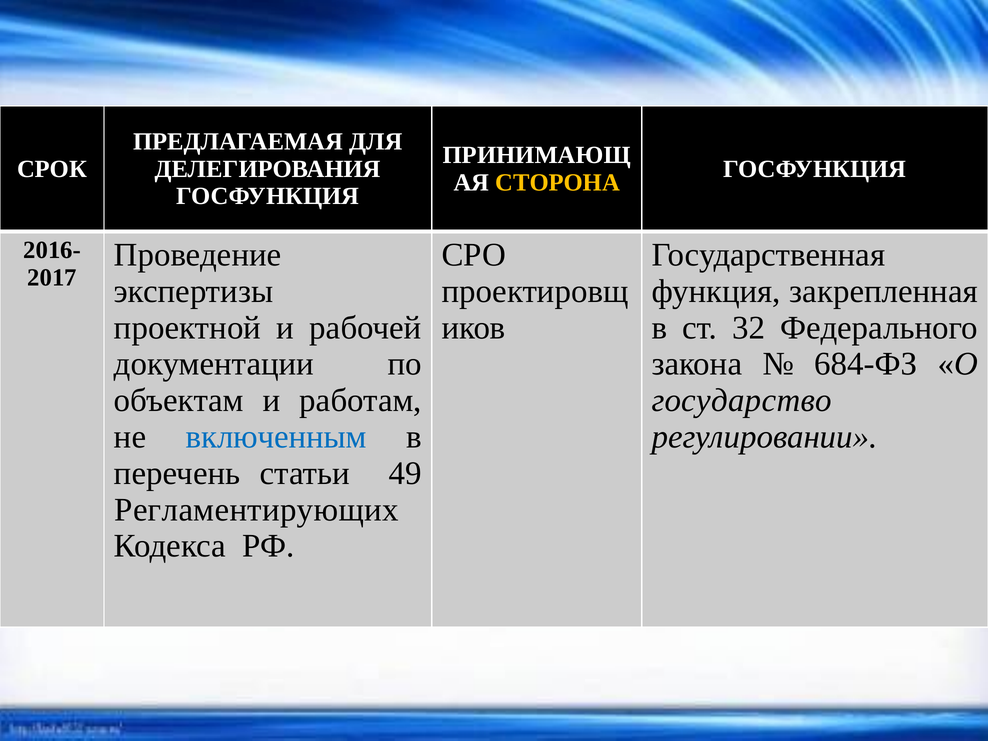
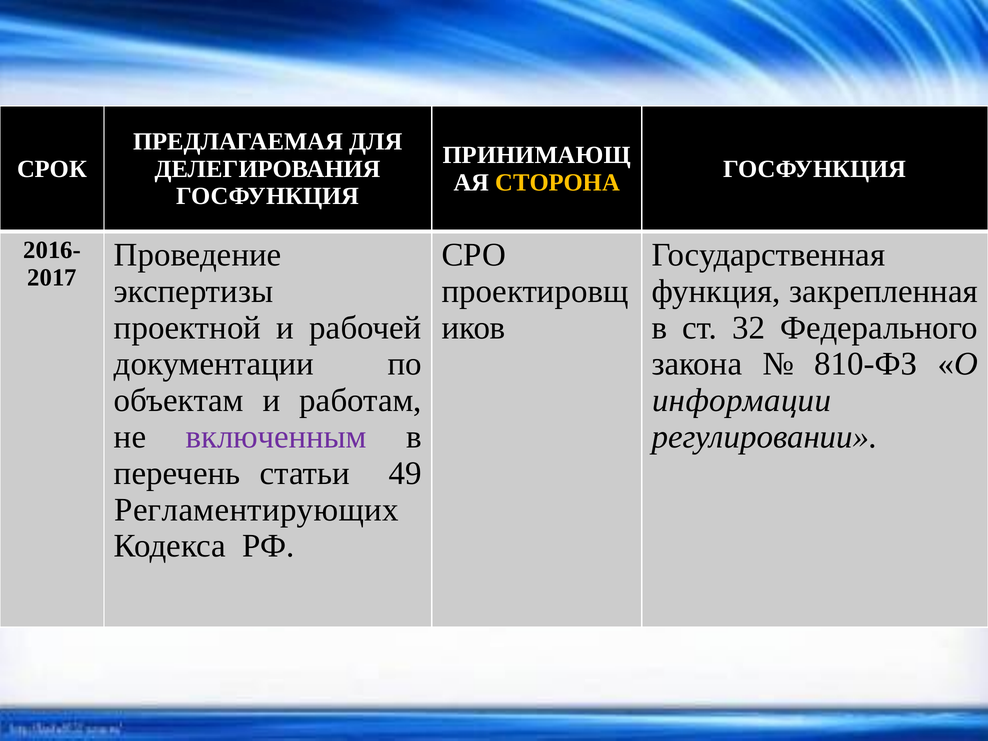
684-ФЗ: 684-ФЗ -> 810-ФЗ
государство: государство -> информации
включенным colour: blue -> purple
